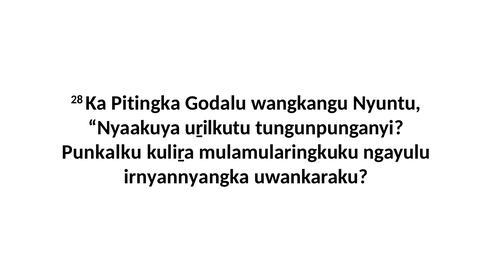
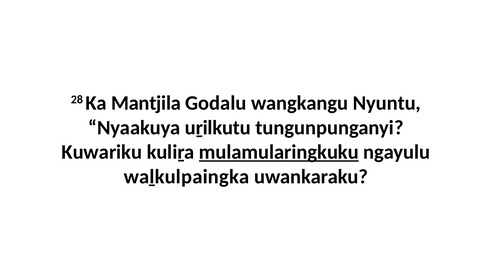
Pitingka: Pitingka -> Mantjila
Punkalku: Punkalku -> Kuwariku
mulamularingkuku underline: none -> present
irnyannyangka: irnyannyangka -> waḻkulpaingka
